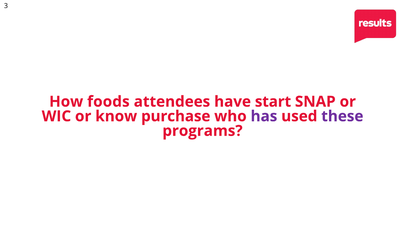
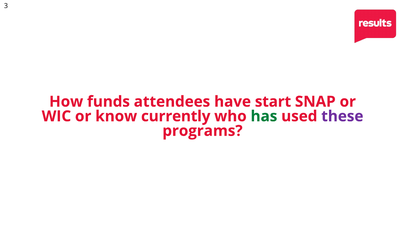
foods: foods -> funds
purchase: purchase -> currently
has colour: purple -> green
